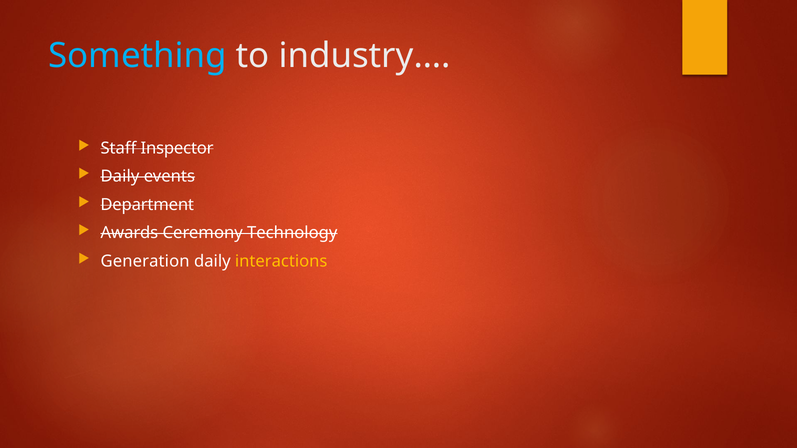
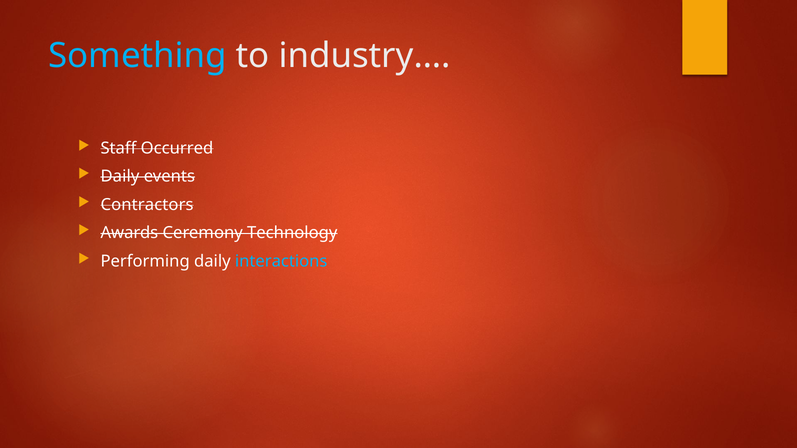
Inspector: Inspector -> Occurred
Department: Department -> Contractors
Generation: Generation -> Performing
interactions colour: yellow -> light blue
